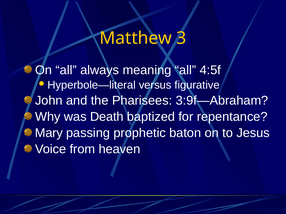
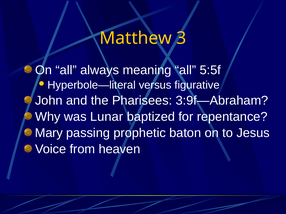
4:5f: 4:5f -> 5:5f
Death: Death -> Lunar
